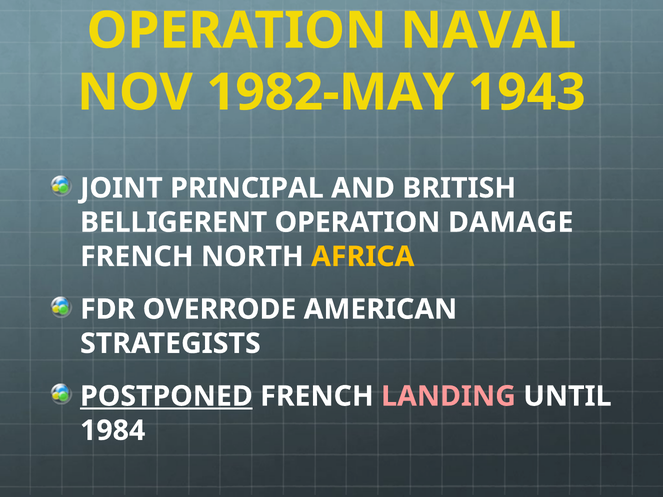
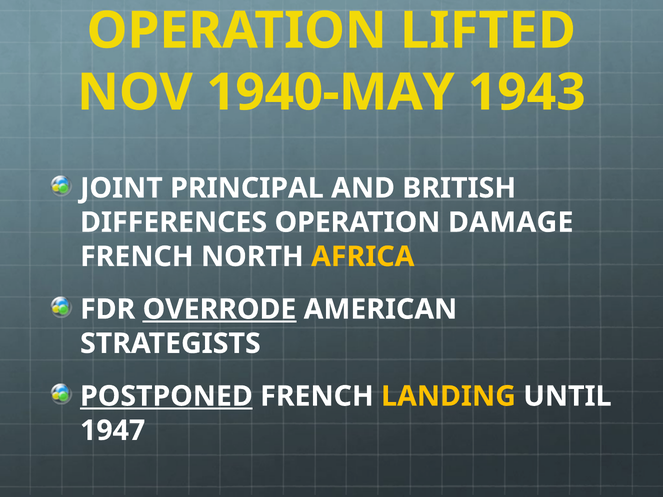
NAVAL: NAVAL -> LIFTED
1982-MAY: 1982-MAY -> 1940-MAY
BELLIGERENT: BELLIGERENT -> DIFFERENCES
OVERRODE underline: none -> present
LANDING colour: pink -> yellow
1984: 1984 -> 1947
